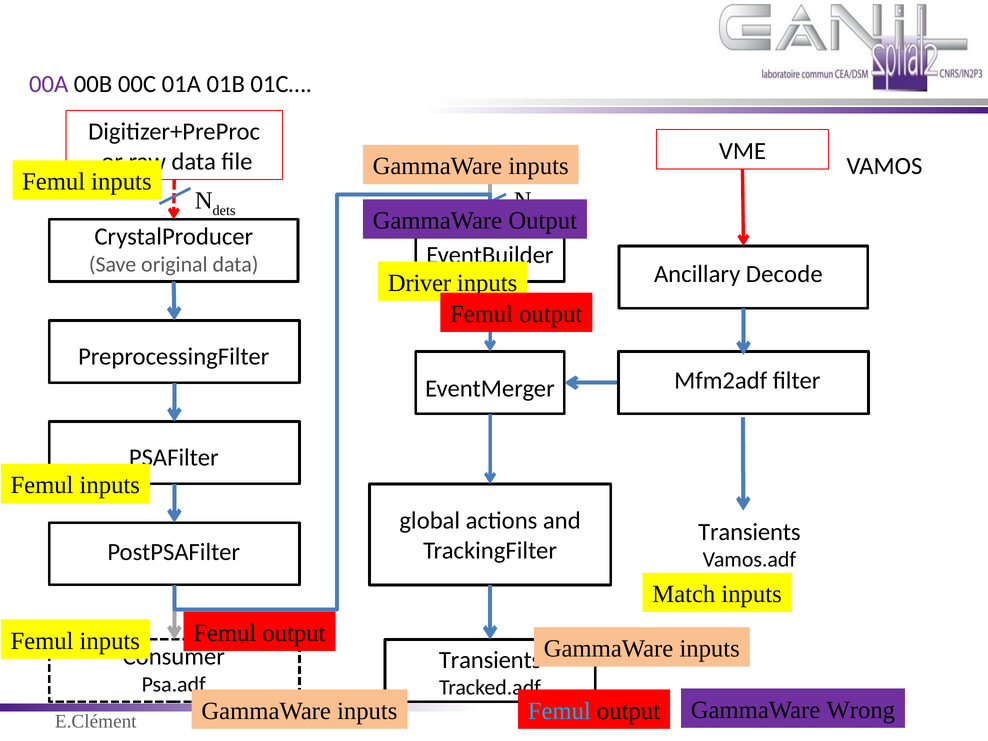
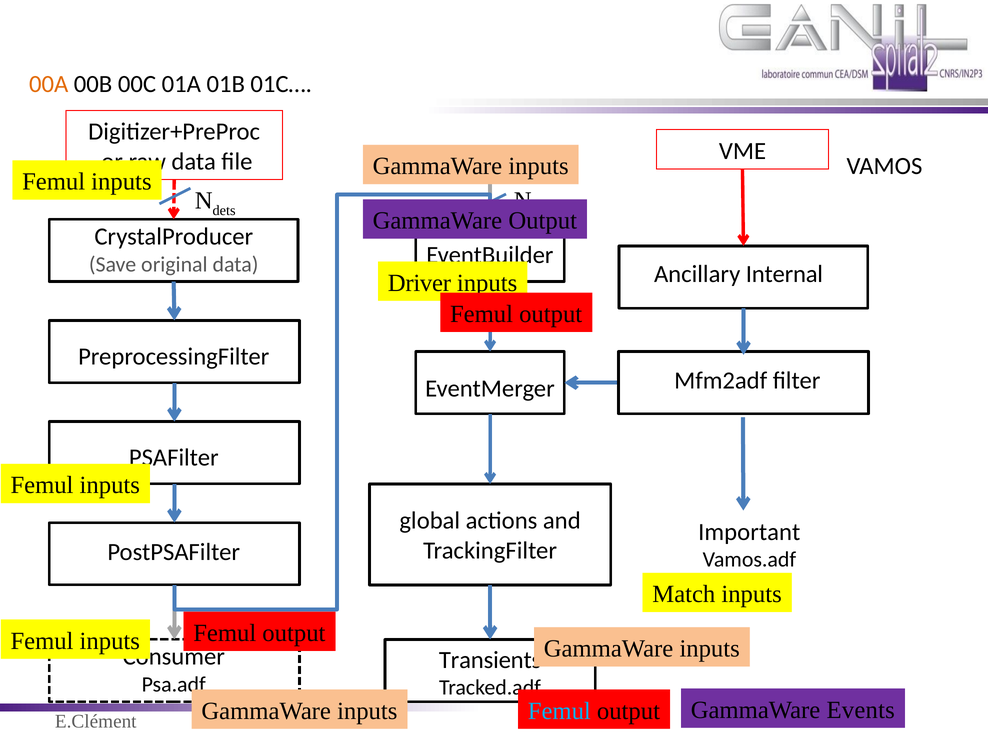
00A colour: purple -> orange
Decode: Decode -> Internal
Transients at (749, 532): Transients -> Important
Wrong: Wrong -> Events
